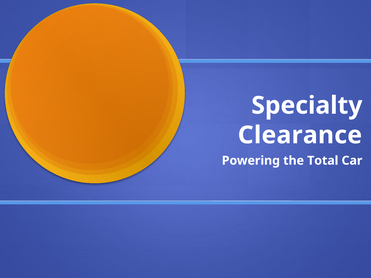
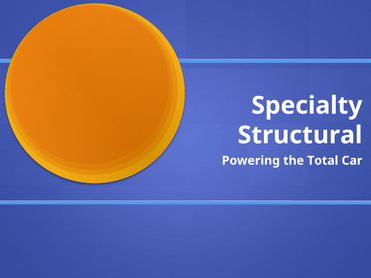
Clearance: Clearance -> Structural
